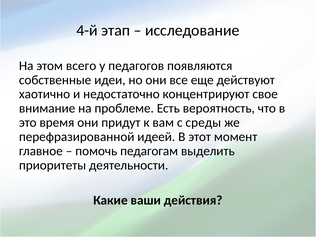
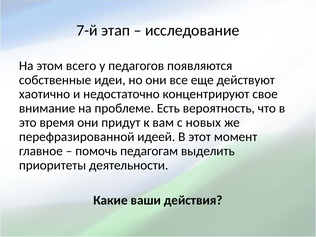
4-й: 4-й -> 7-й
среды: среды -> новых
